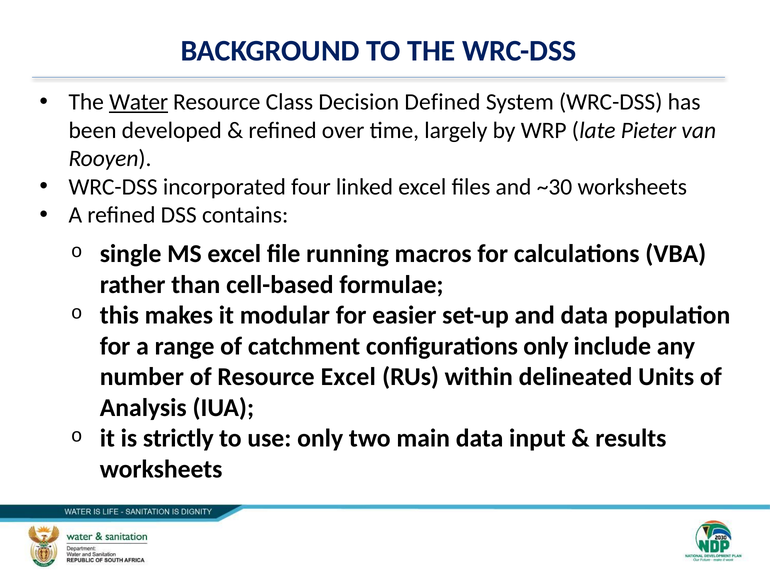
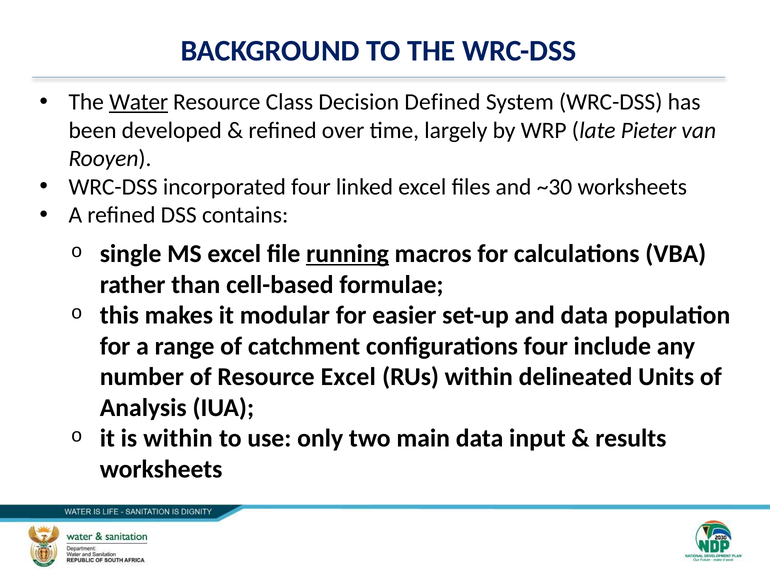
running underline: none -> present
configurations only: only -> four
is strictly: strictly -> within
